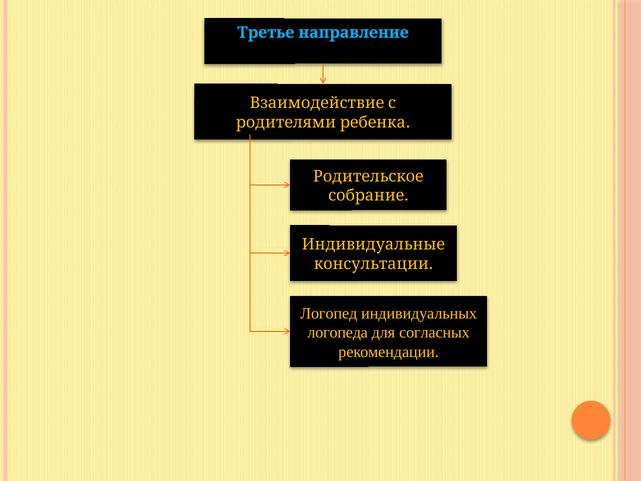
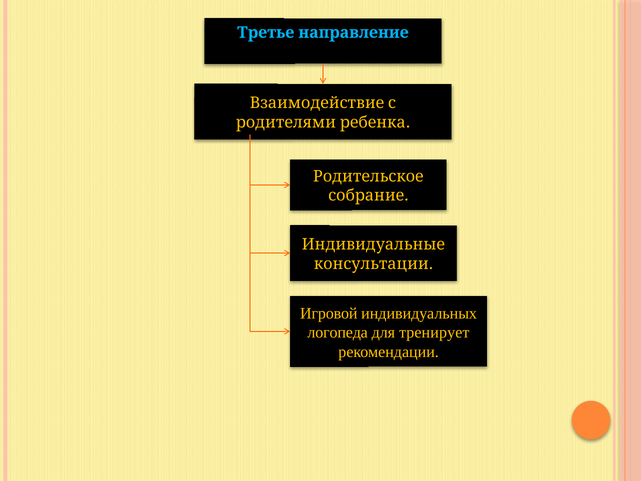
Логопед: Логопед -> Игровой
согласных: согласных -> тренирует
